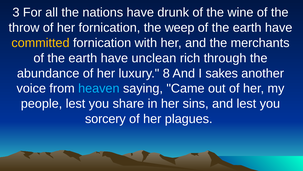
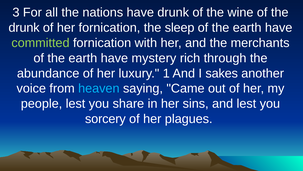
throw at (24, 28): throw -> drunk
weep: weep -> sleep
committed colour: yellow -> light green
unclean: unclean -> mystery
8: 8 -> 1
